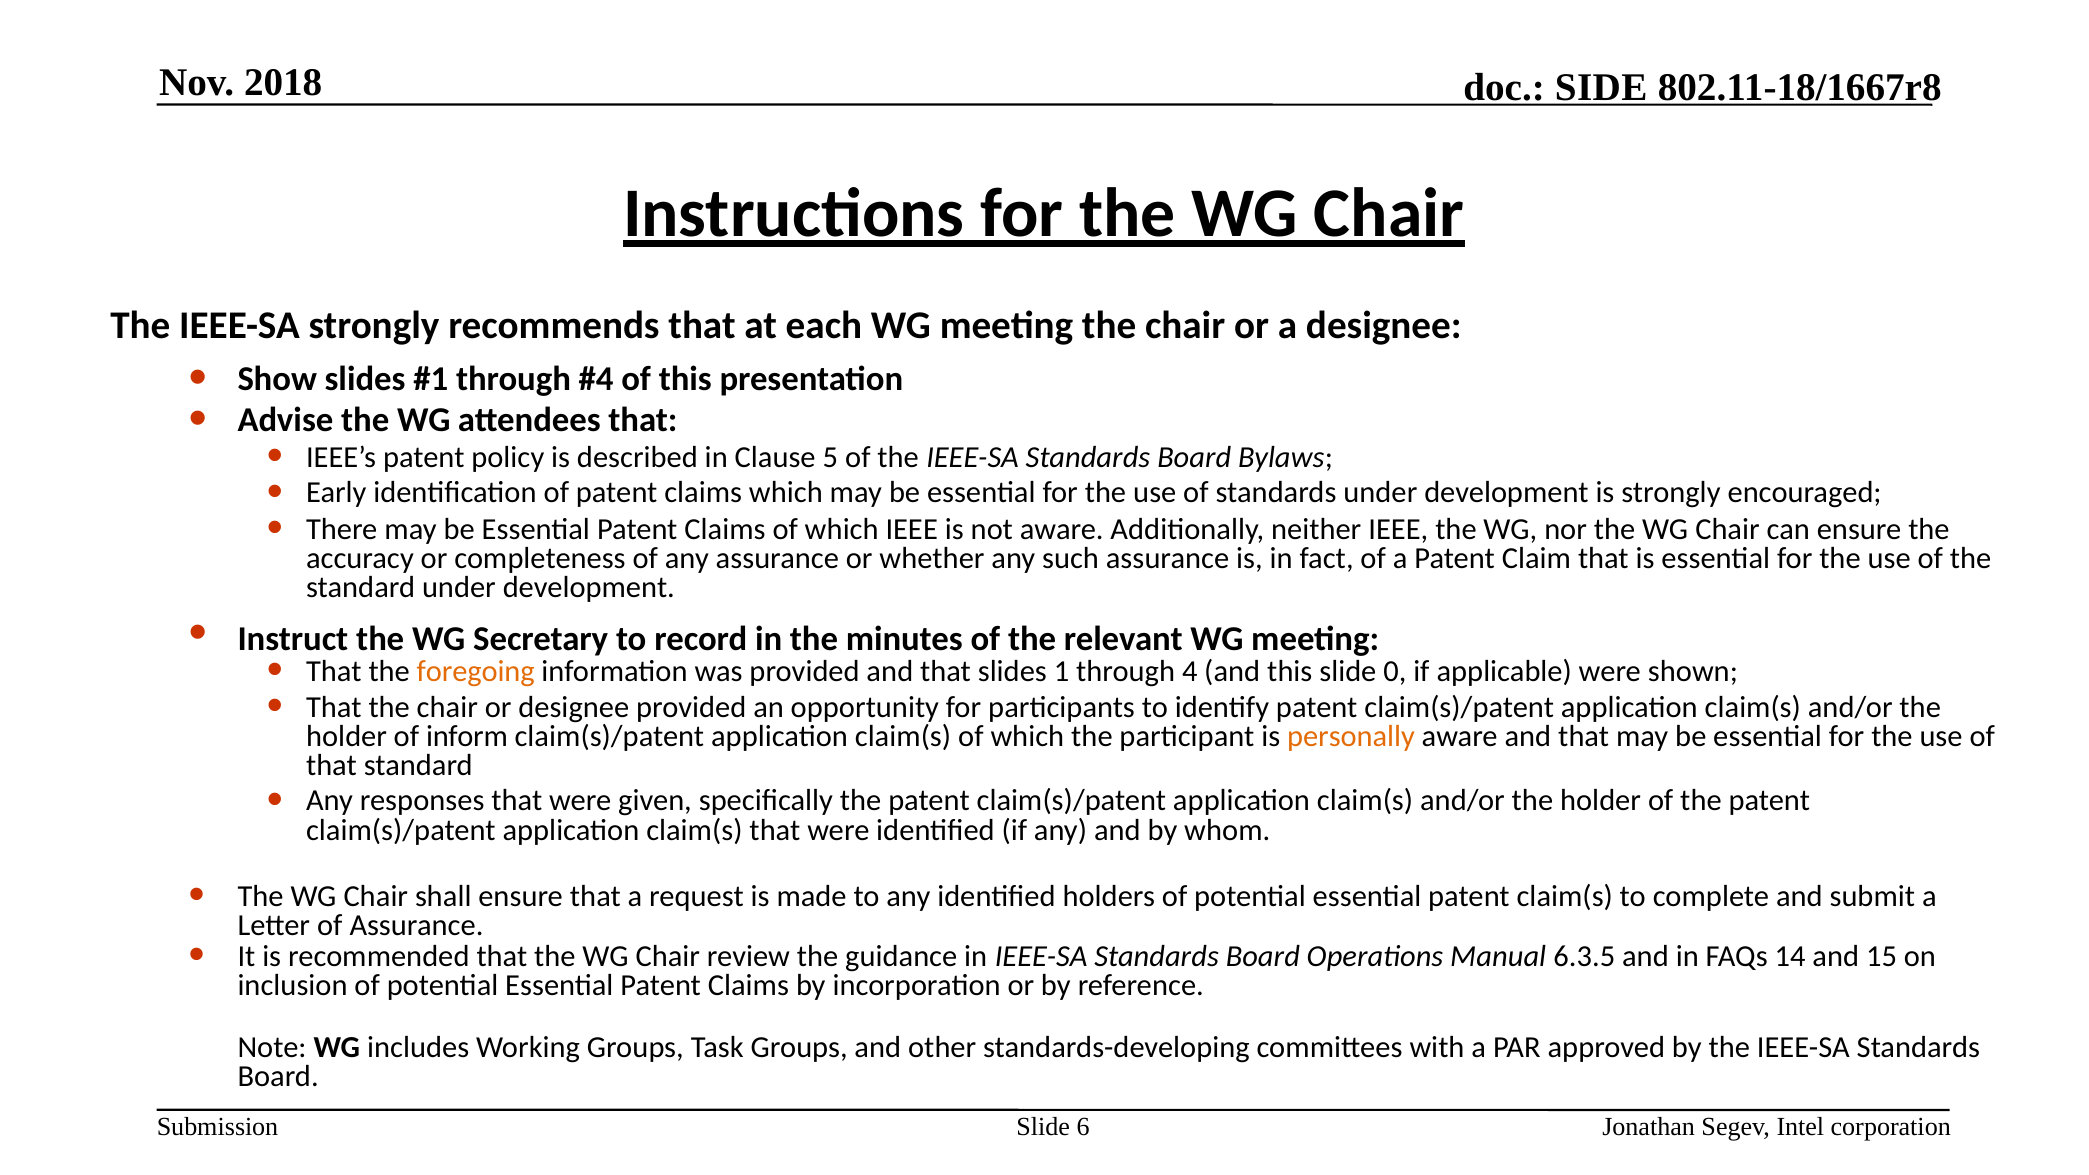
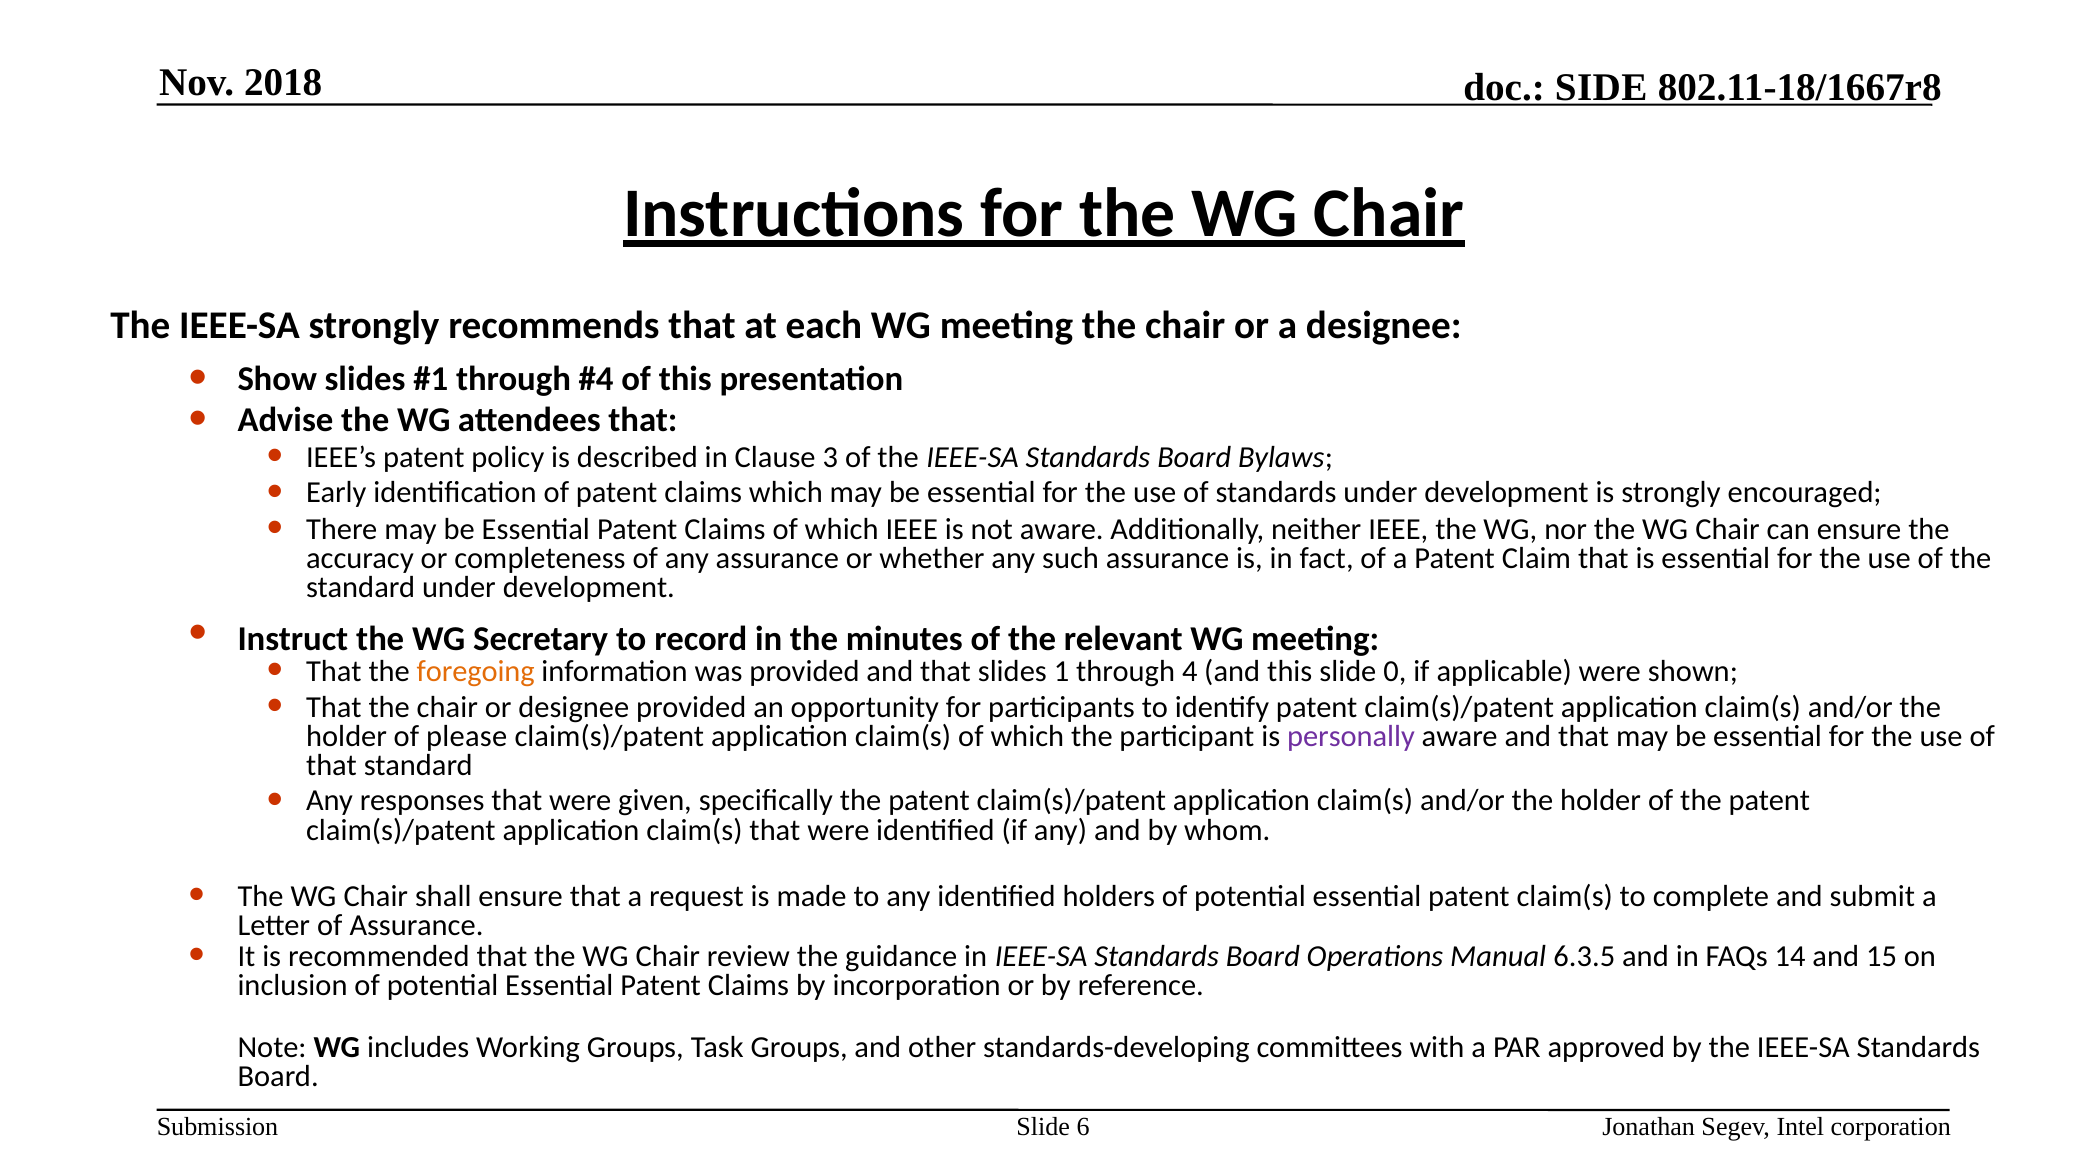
5: 5 -> 3
inform: inform -> please
personally colour: orange -> purple
